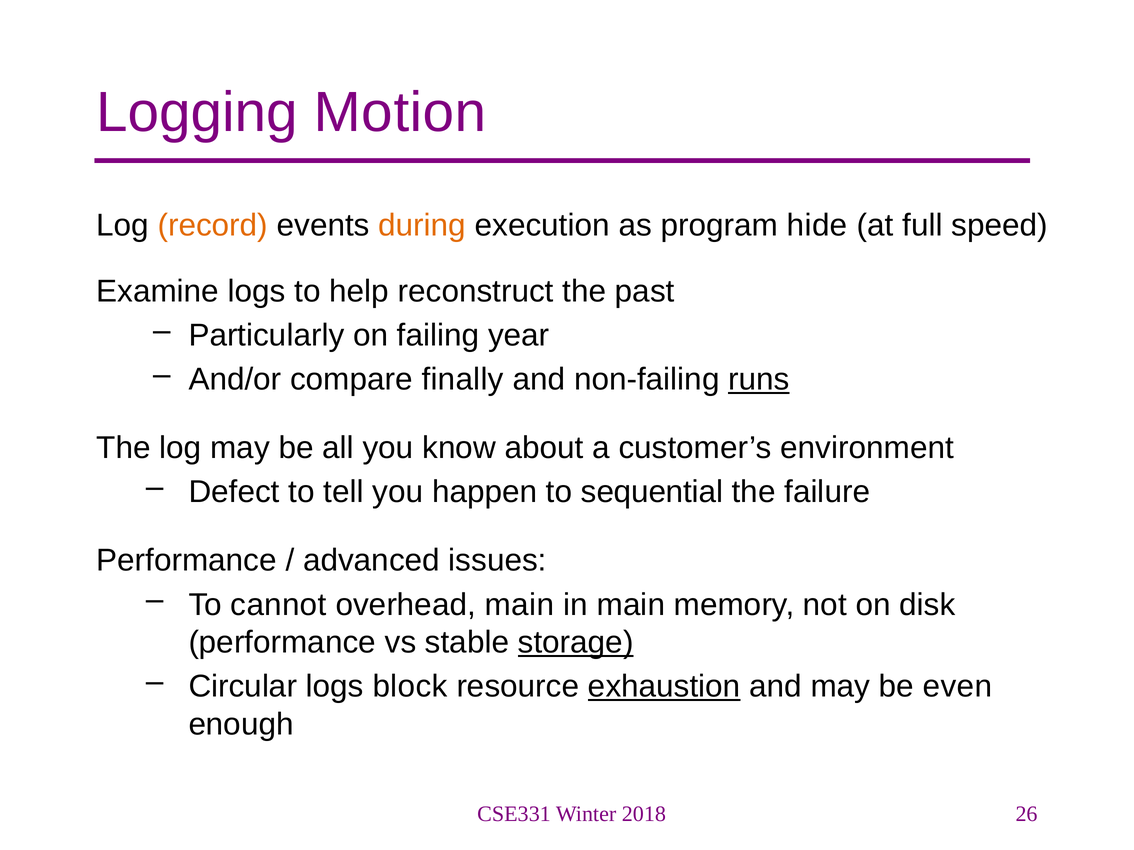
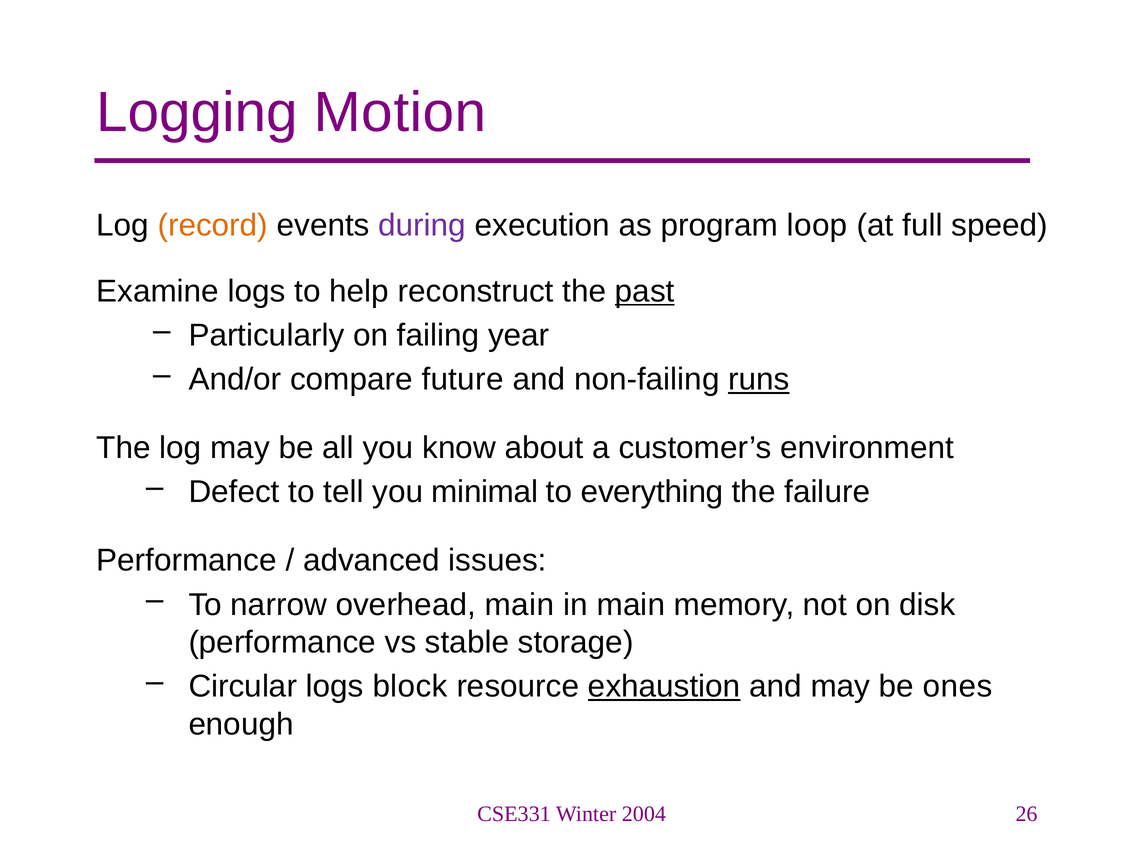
during colour: orange -> purple
hide: hide -> loop
past underline: none -> present
finally: finally -> future
happen: happen -> minimal
sequential: sequential -> everything
cannot: cannot -> narrow
storage underline: present -> none
even: even -> ones
2018: 2018 -> 2004
